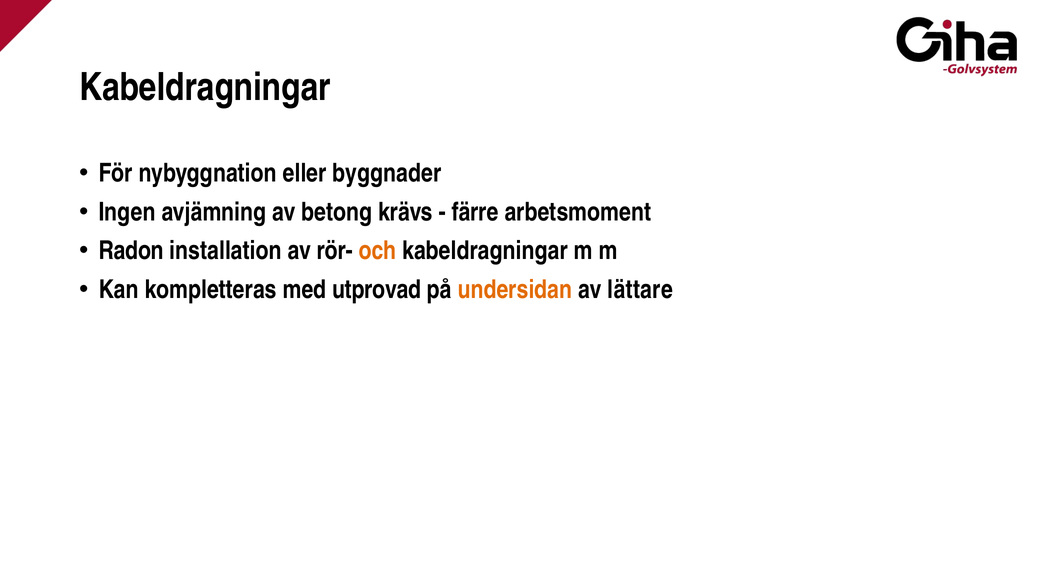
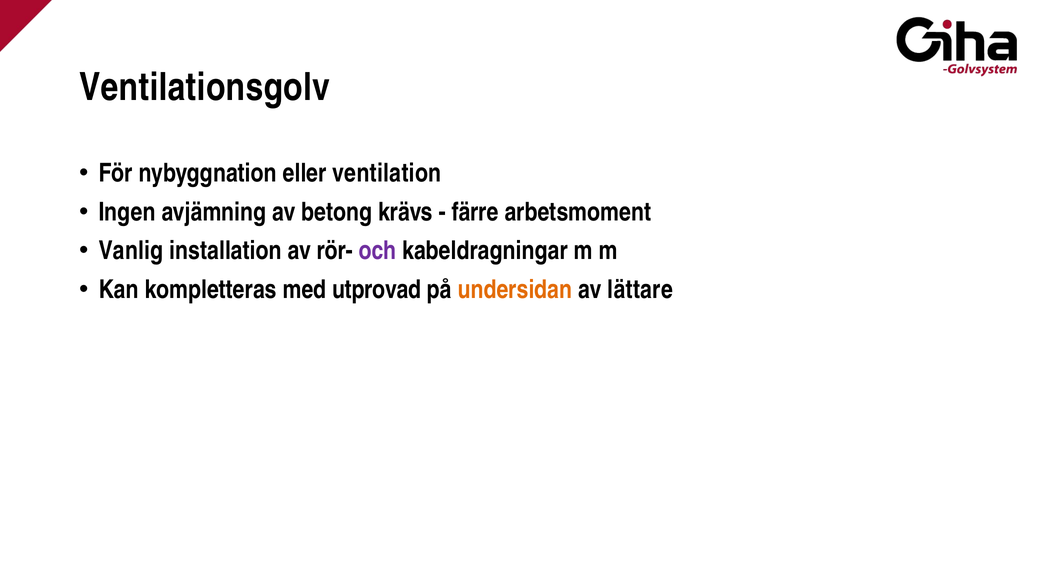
Kabeldragningar at (205, 87): Kabeldragningar -> Ventilationsgolv
byggnader: byggnader -> ventilation
Radon: Radon -> Vanlig
och colour: orange -> purple
